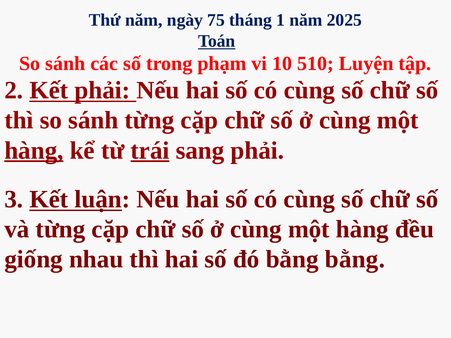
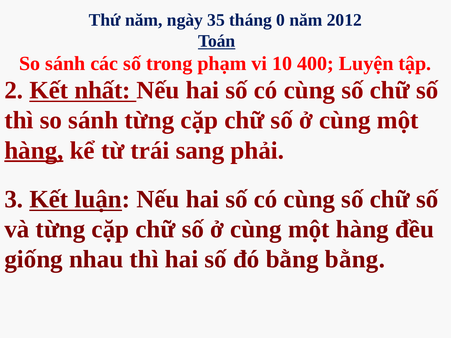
75: 75 -> 35
1: 1 -> 0
2025: 2025 -> 2012
510: 510 -> 400
Kết phải: phải -> nhất
trái underline: present -> none
